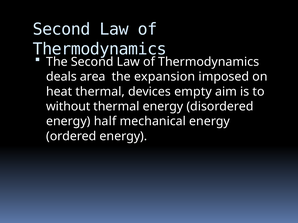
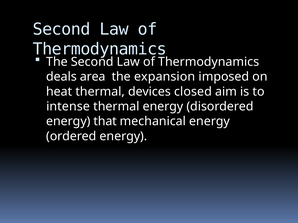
empty: empty -> closed
without: without -> intense
half: half -> that
